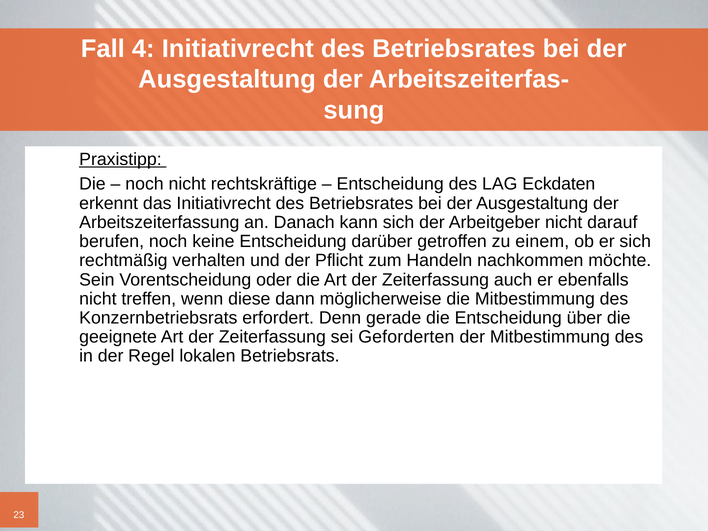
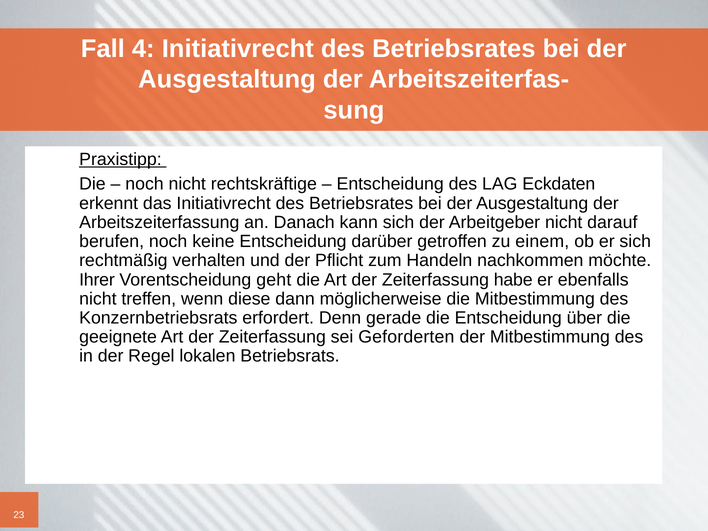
Sein: Sein -> Ihrer
oder: oder -> geht
auch: auch -> habe
